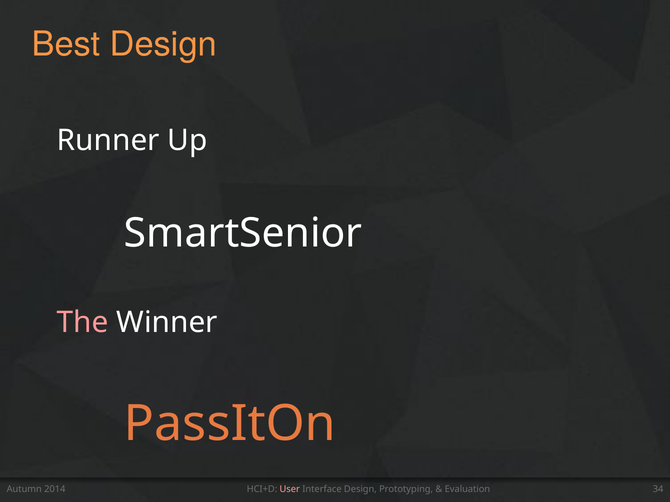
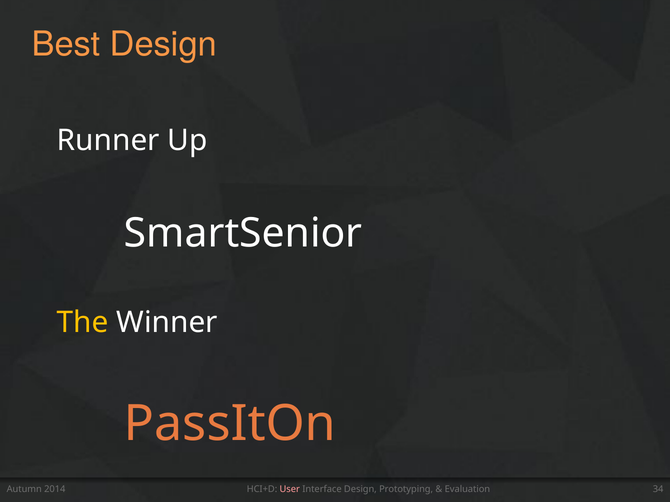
The colour: pink -> yellow
